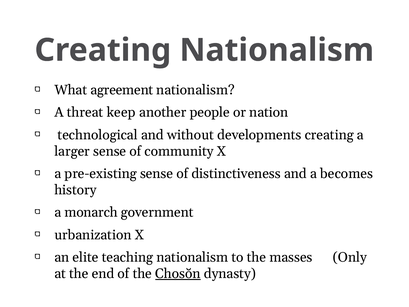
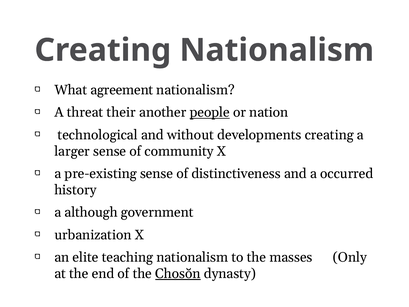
keep: keep -> their
people underline: none -> present
becomes: becomes -> occurred
monarch: monarch -> although
